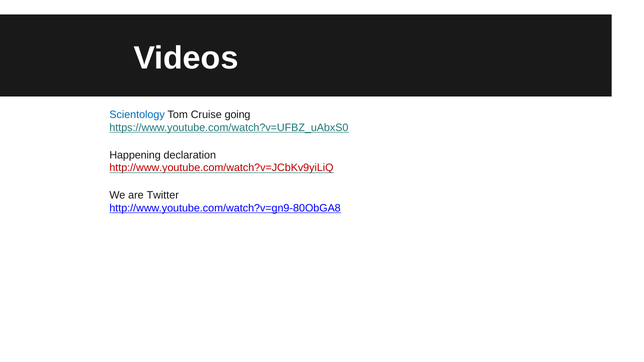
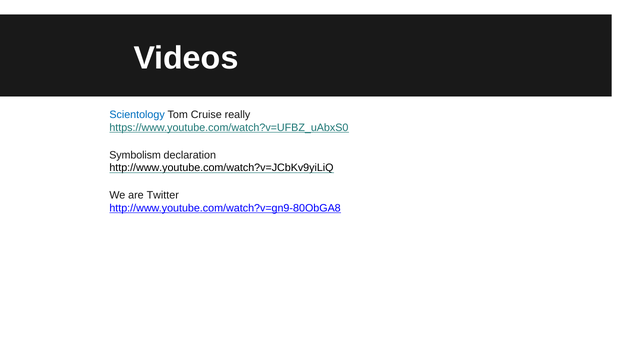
going: going -> really
Happening: Happening -> Symbolism
http://www.youtube.com/watch?v=JCbKv9yiLiQ colour: red -> black
